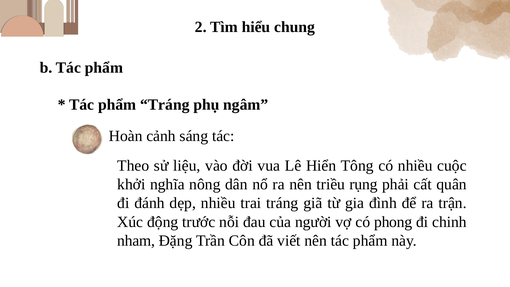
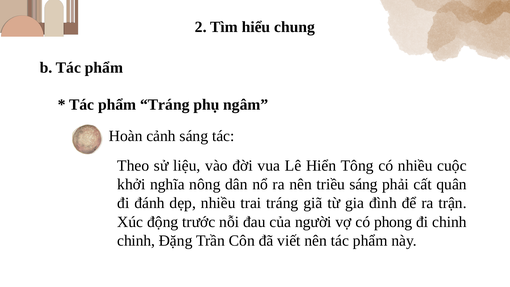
triều rụng: rụng -> sáng
nham at (136, 240): nham -> chinh
